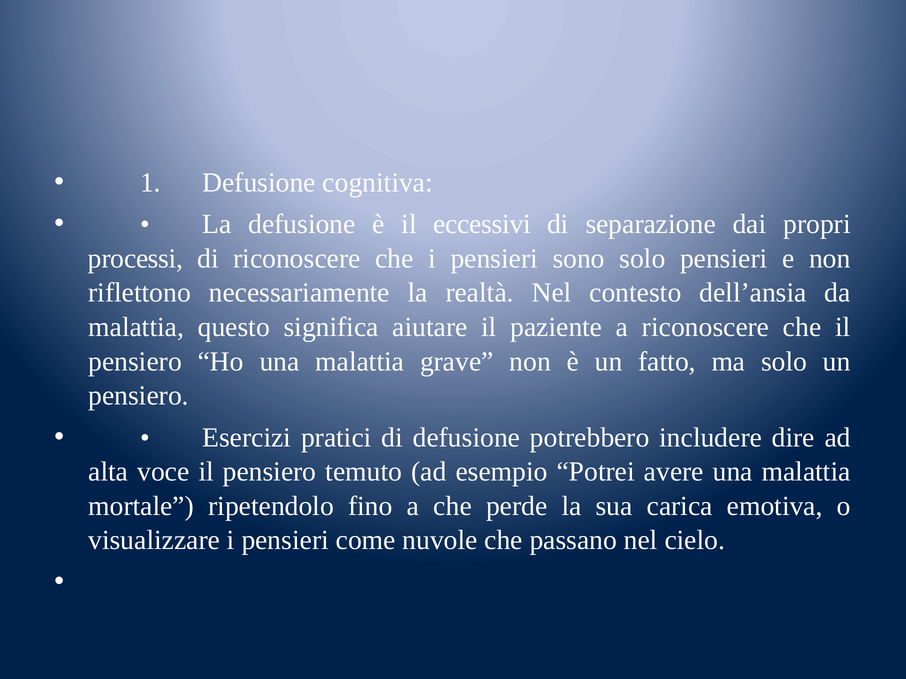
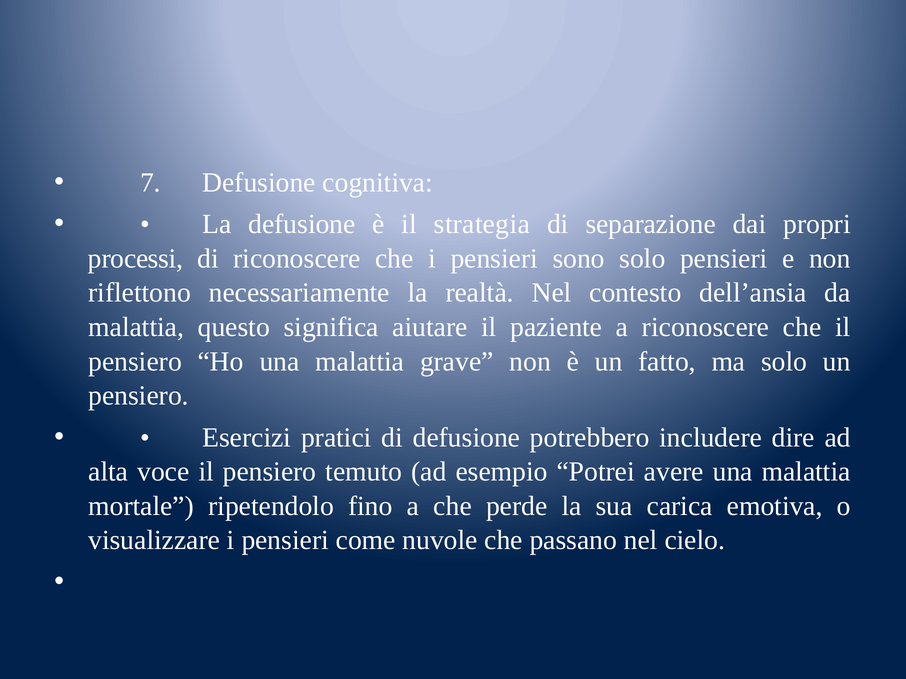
1: 1 -> 7
eccessivi: eccessivi -> strategia
